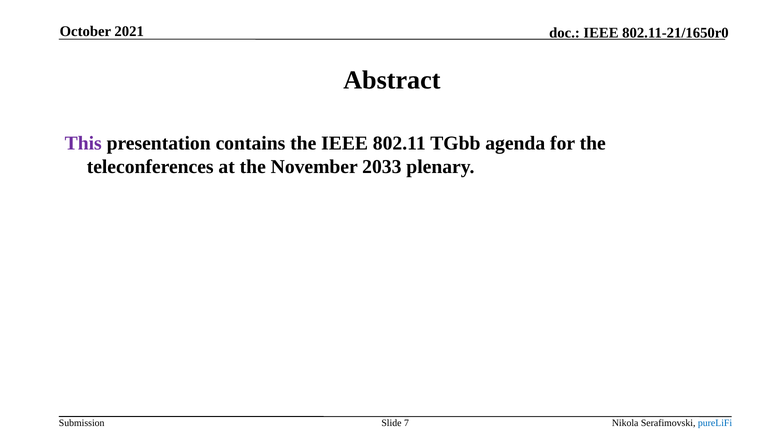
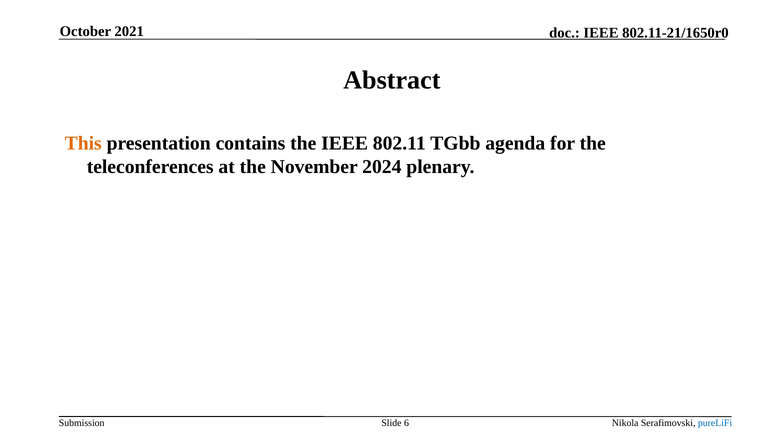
This colour: purple -> orange
2033: 2033 -> 2024
7: 7 -> 6
